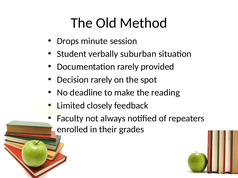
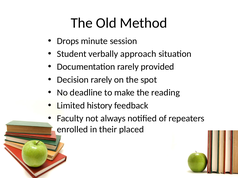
suburban: suburban -> approach
closely: closely -> history
grades: grades -> placed
